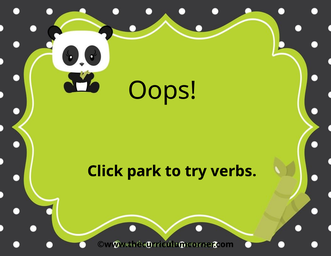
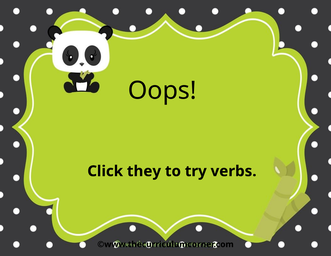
park: park -> they
